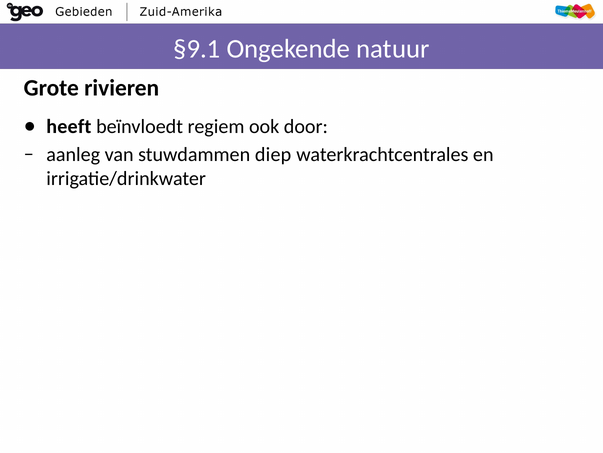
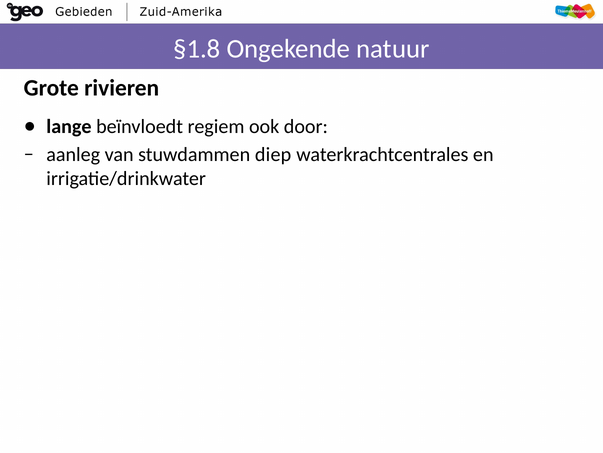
§9.1: §9.1 -> §1.8
heeft: heeft -> lange
